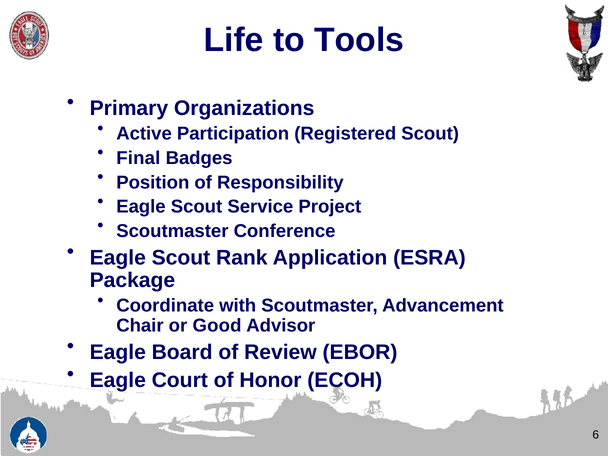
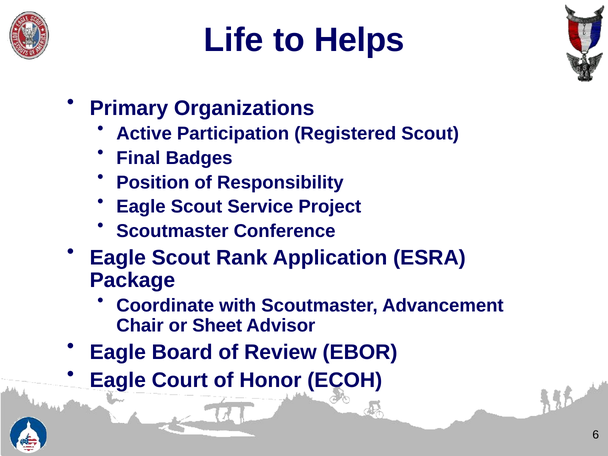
Tools: Tools -> Helps
Good: Good -> Sheet
